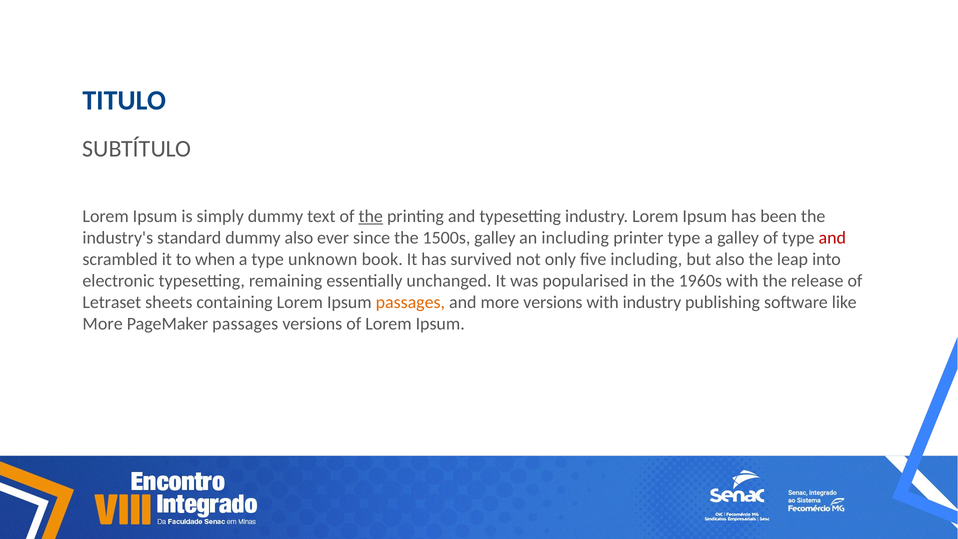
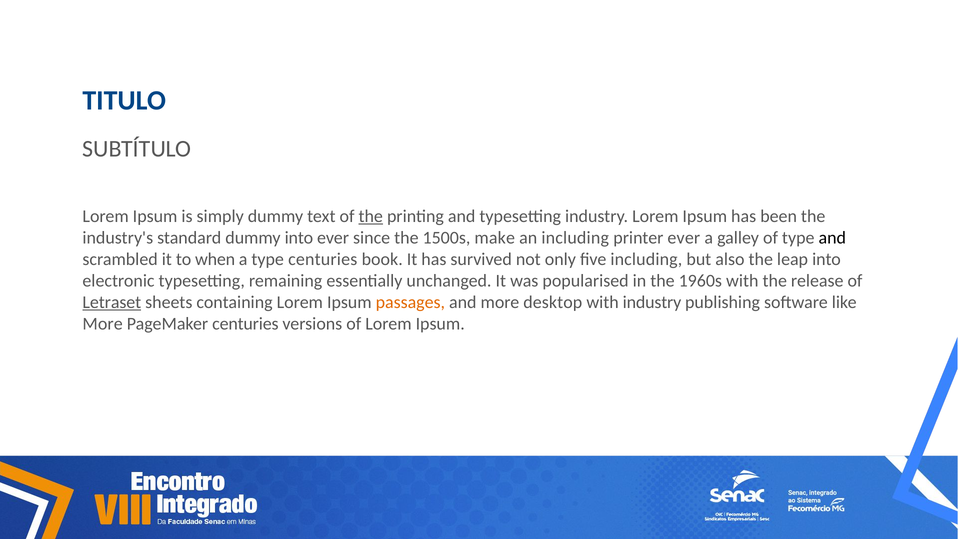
dummy also: also -> into
1500s galley: galley -> make
printer type: type -> ever
and at (832, 238) colour: red -> black
type unknown: unknown -> centuries
Letraset underline: none -> present
more versions: versions -> desktop
PageMaker passages: passages -> centuries
